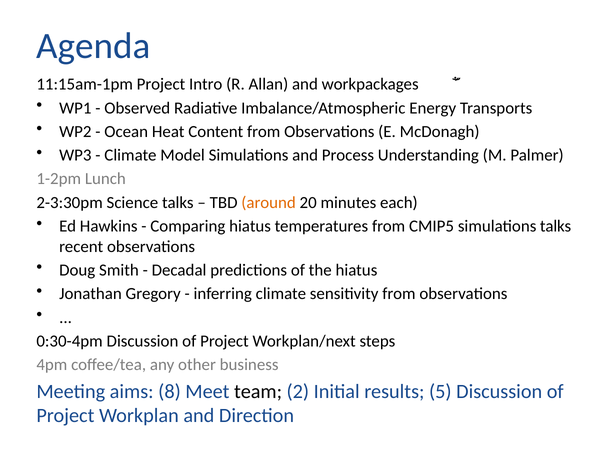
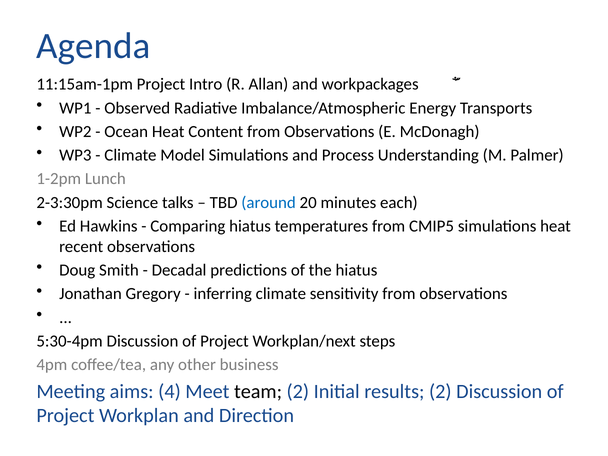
around colour: orange -> blue
simulations talks: talks -> heat
0:30-4pm: 0:30-4pm -> 5:30-4pm
8: 8 -> 4
results 5: 5 -> 2
